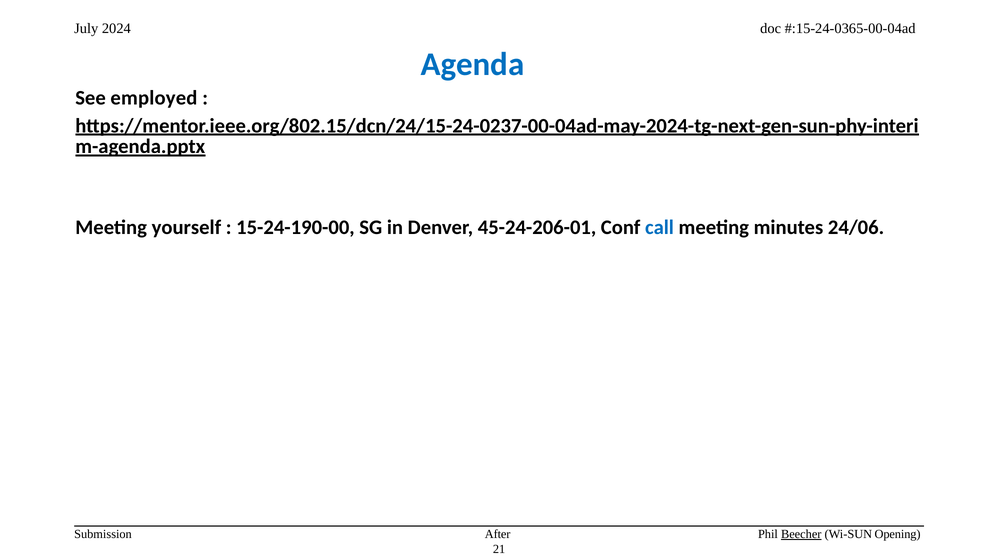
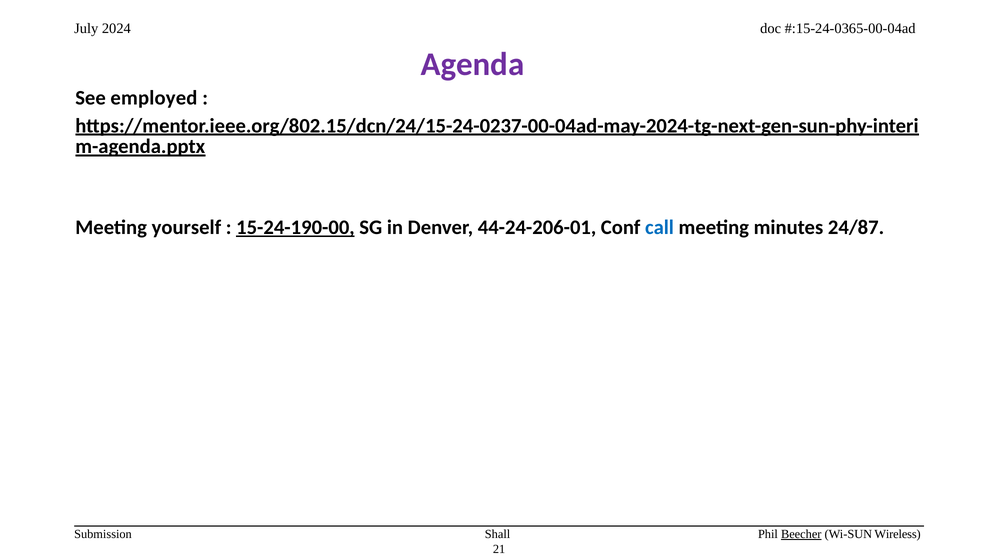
Agenda colour: blue -> purple
15-24-190-00 underline: none -> present
45-24-206-01: 45-24-206-01 -> 44-24-206-01
24/06: 24/06 -> 24/87
After: After -> Shall
Opening: Opening -> Wireless
